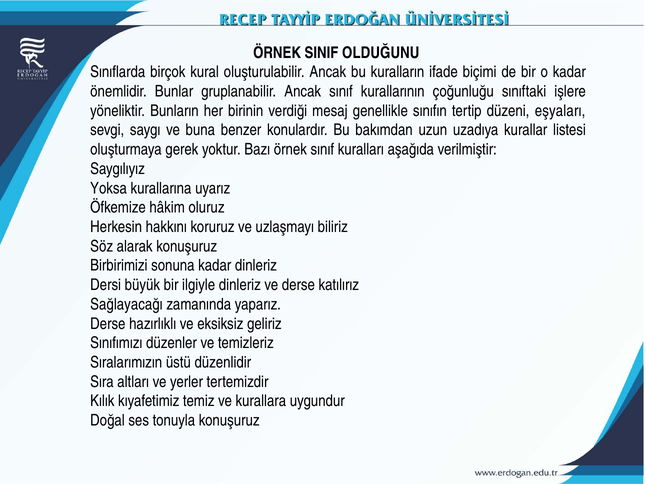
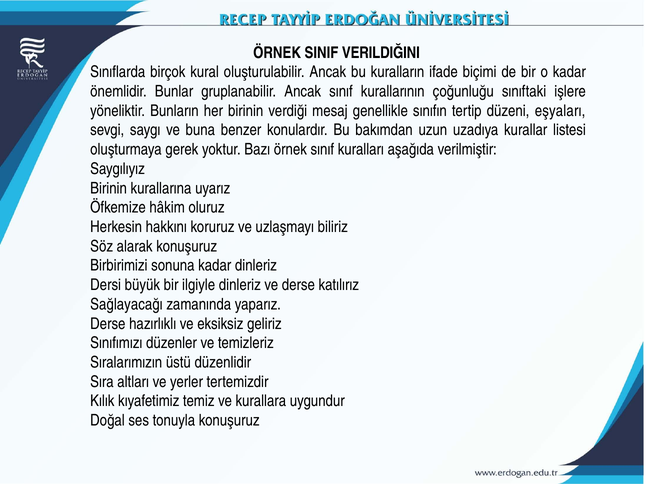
OLDUĞUNU: OLDUĞUNU -> VERILDIĞINI
Yoksa at (109, 188): Yoksa -> Birinin
